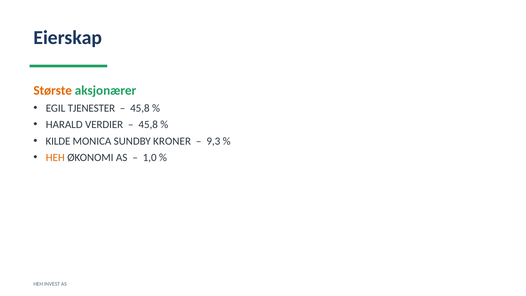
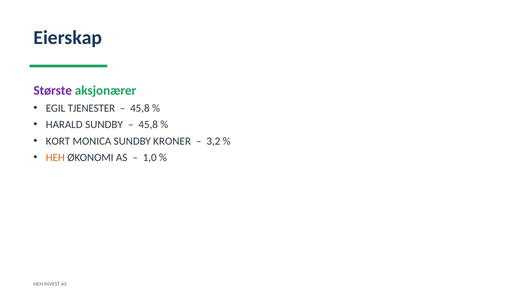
Største colour: orange -> purple
HARALD VERDIER: VERDIER -> SUNDBY
KILDE: KILDE -> KORT
9,3: 9,3 -> 3,2
